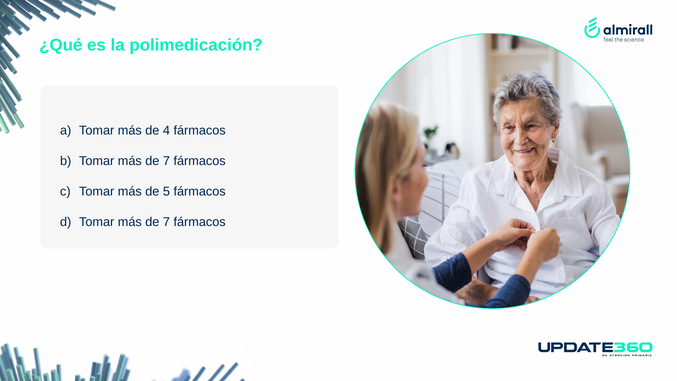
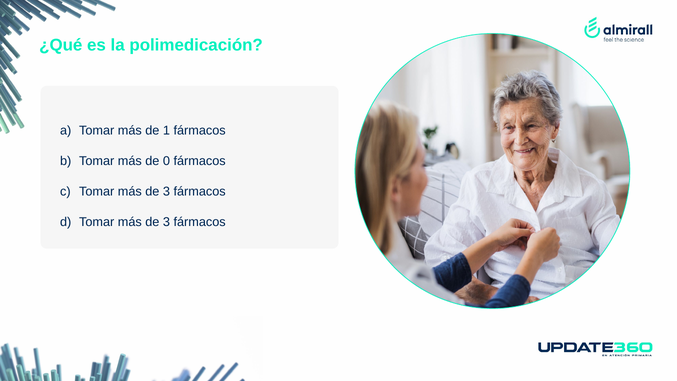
4: 4 -> 1
7 at (166, 161): 7 -> 0
5 at (166, 192): 5 -> 3
7 at (166, 222): 7 -> 3
